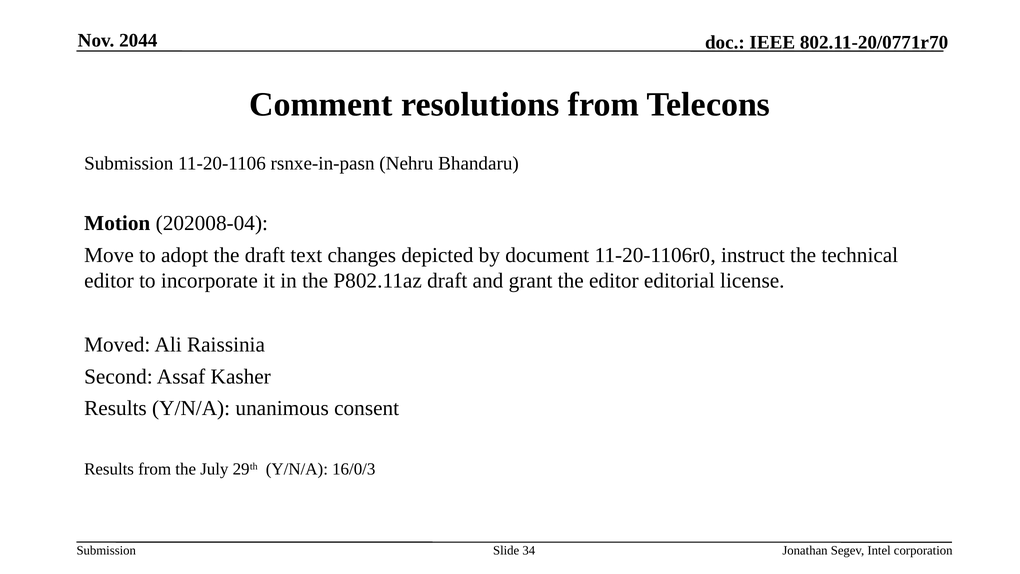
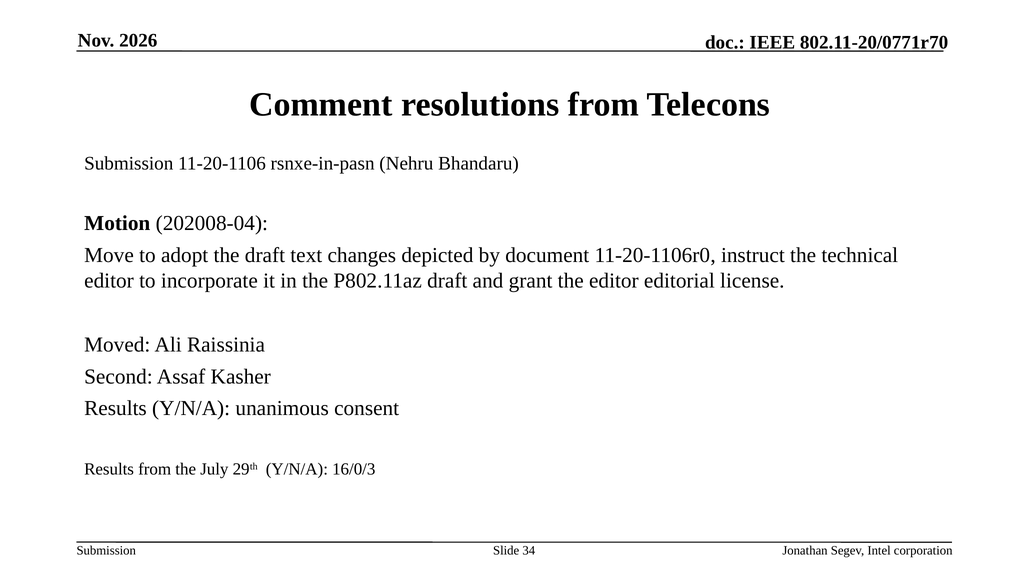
2044: 2044 -> 2026
